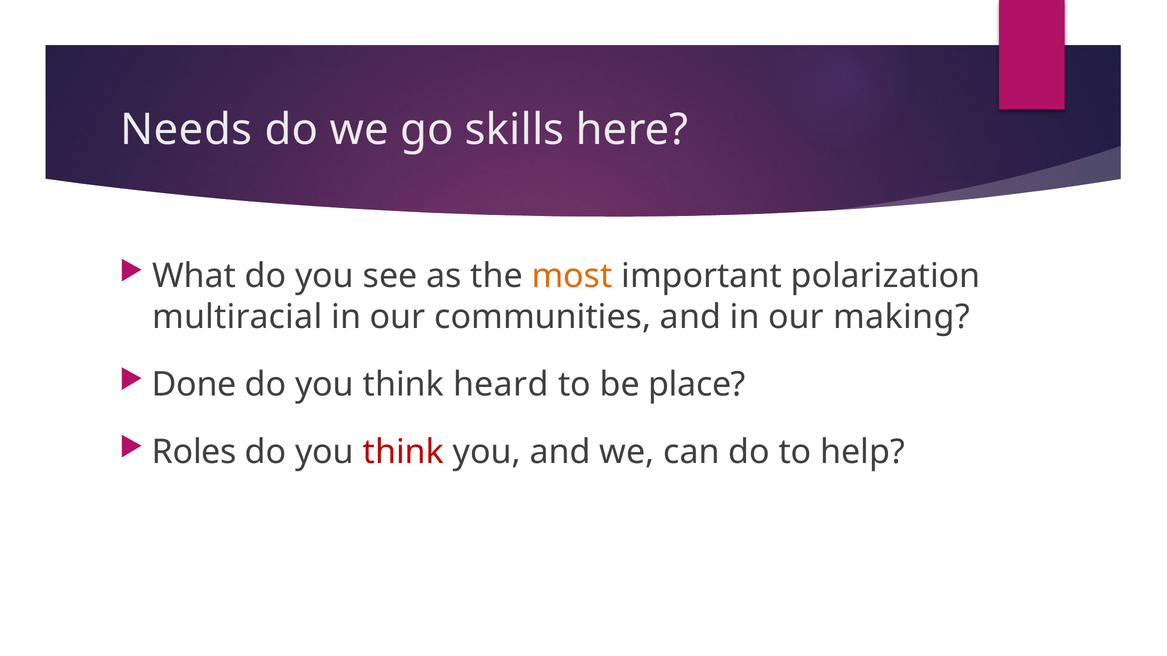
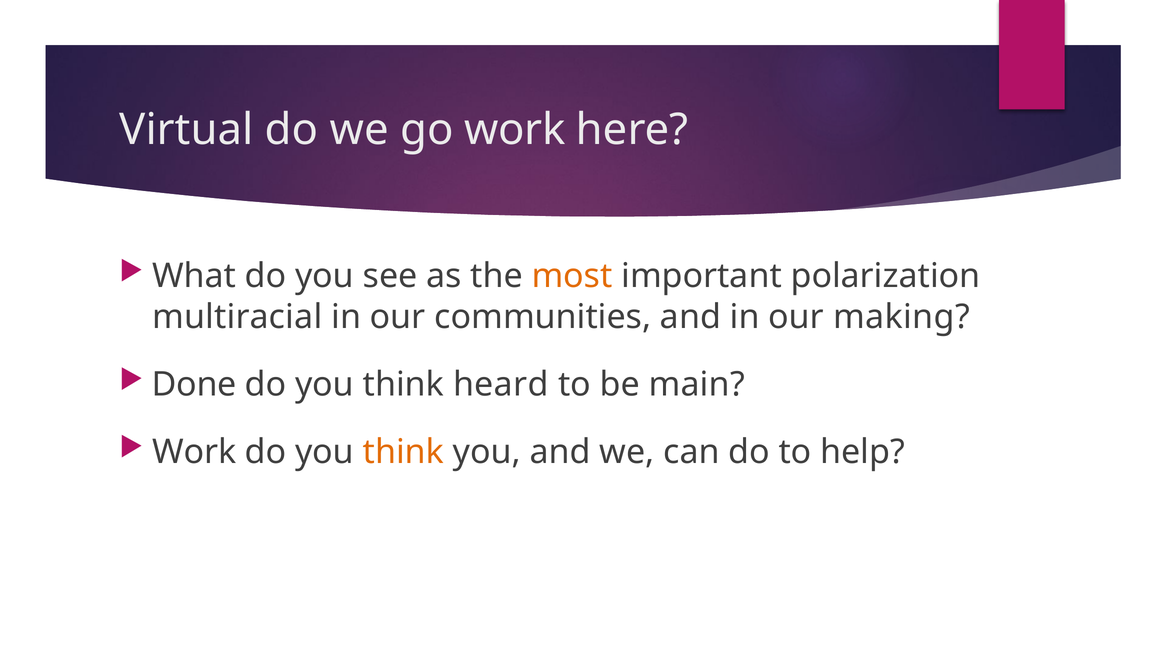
Needs: Needs -> Virtual
go skills: skills -> work
place: place -> main
Roles at (194, 452): Roles -> Work
think at (403, 452) colour: red -> orange
